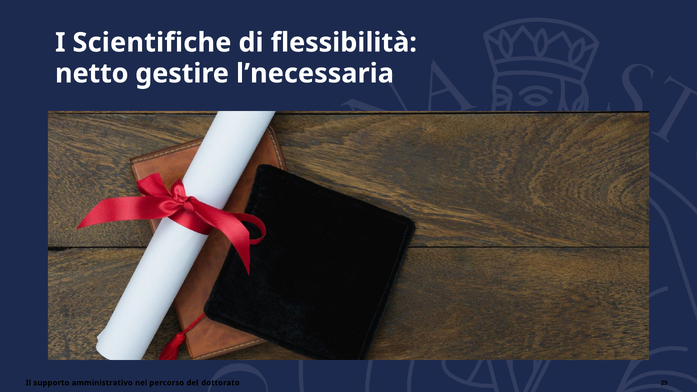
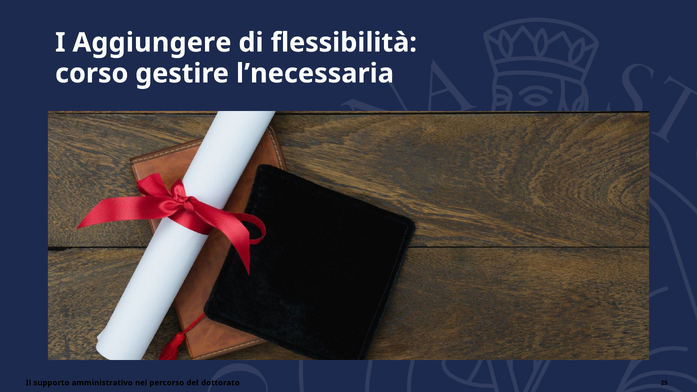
Scientifiche: Scientifiche -> Aggiungere
netto: netto -> corso
